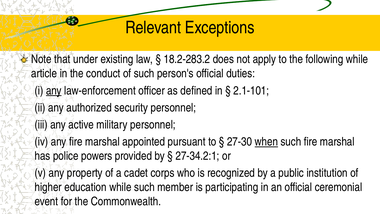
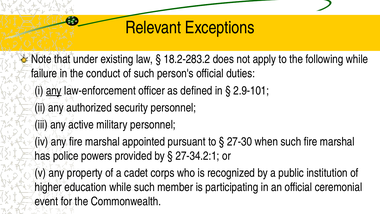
article: article -> failure
2.1-101: 2.1-101 -> 2.9-101
when underline: present -> none
